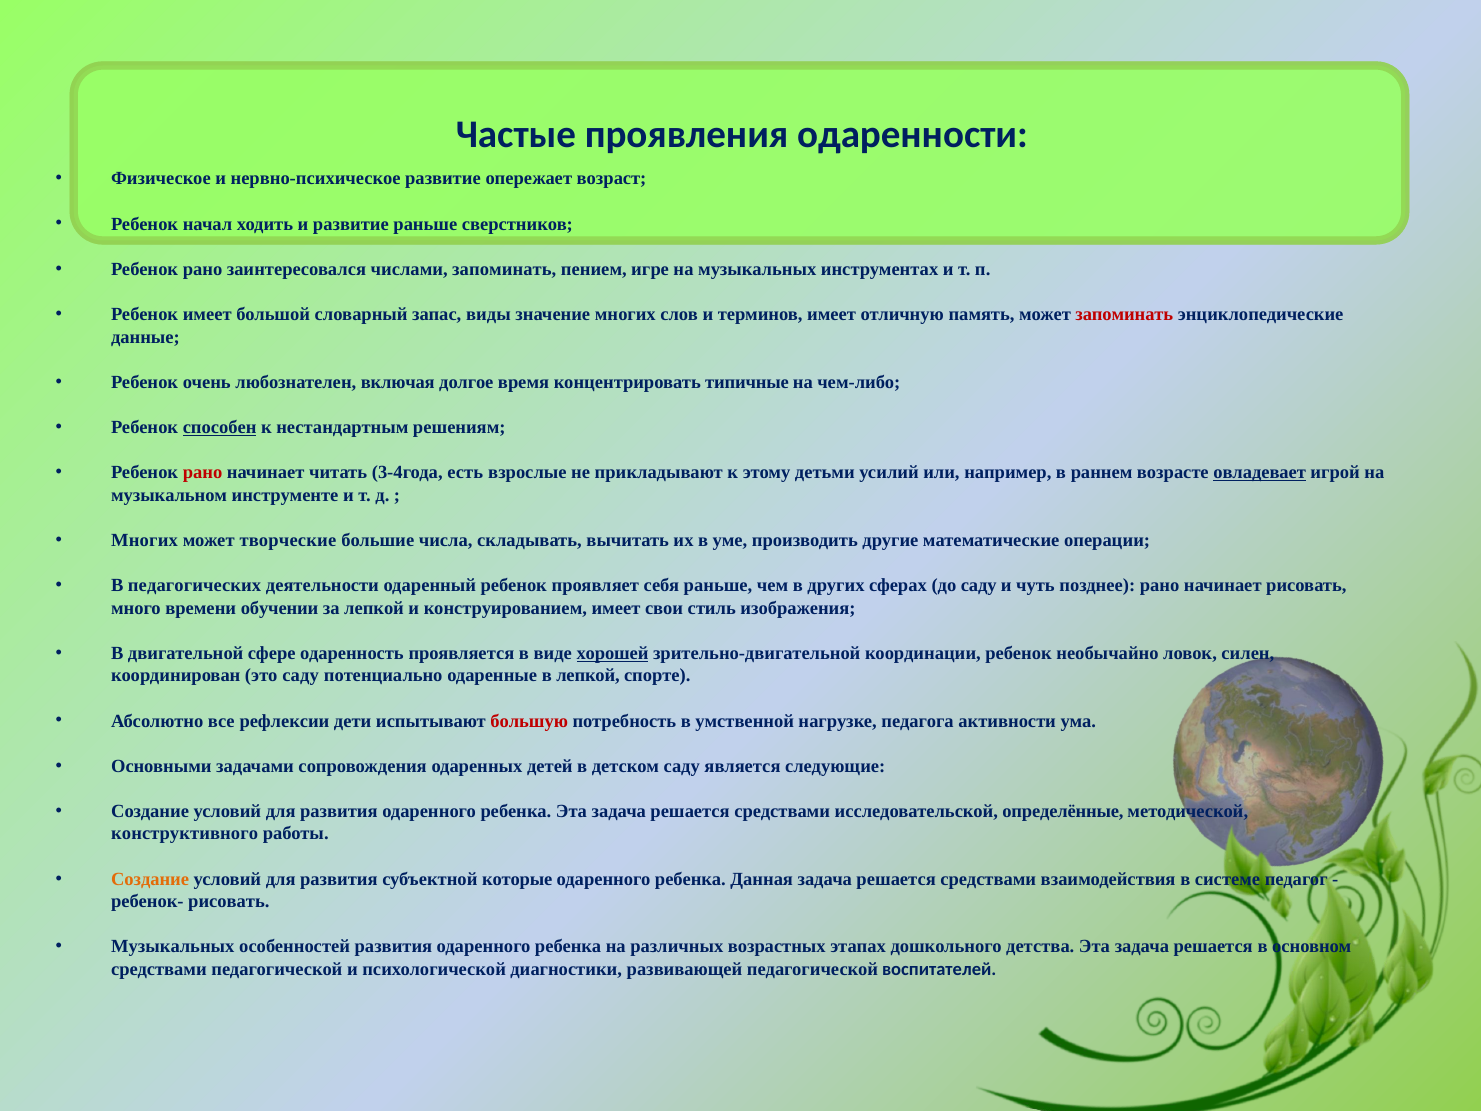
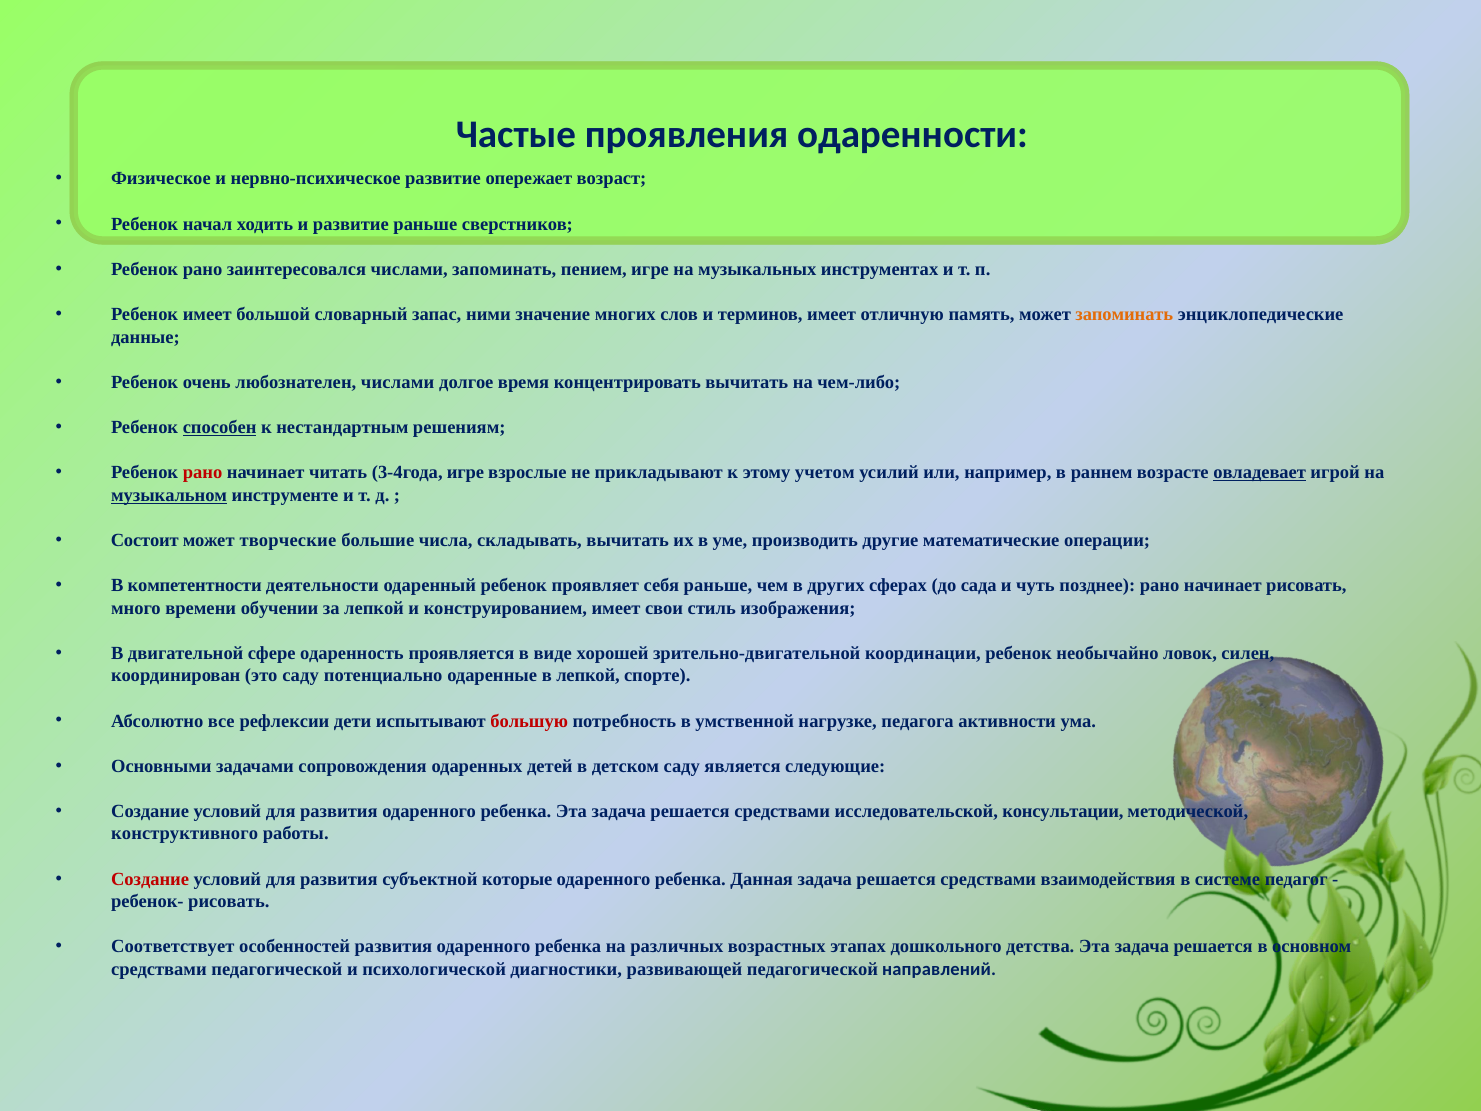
виды: виды -> ними
запоминать at (1124, 315) colour: red -> orange
любознателен включая: включая -> числами
концентрировать типичные: типичные -> вычитать
3-4года есть: есть -> игре
детьми: детьми -> учетом
музыкальном underline: none -> present
Многих at (145, 540): Многих -> Состоит
педагогических: педагогических -> компетентности
до саду: саду -> сада
хорошей underline: present -> none
определённые: определённые -> консультации
Создание at (150, 879) colour: orange -> red
Музыкальных at (173, 947): Музыкальных -> Соответствует
воспитателей: воспитателей -> направлений
